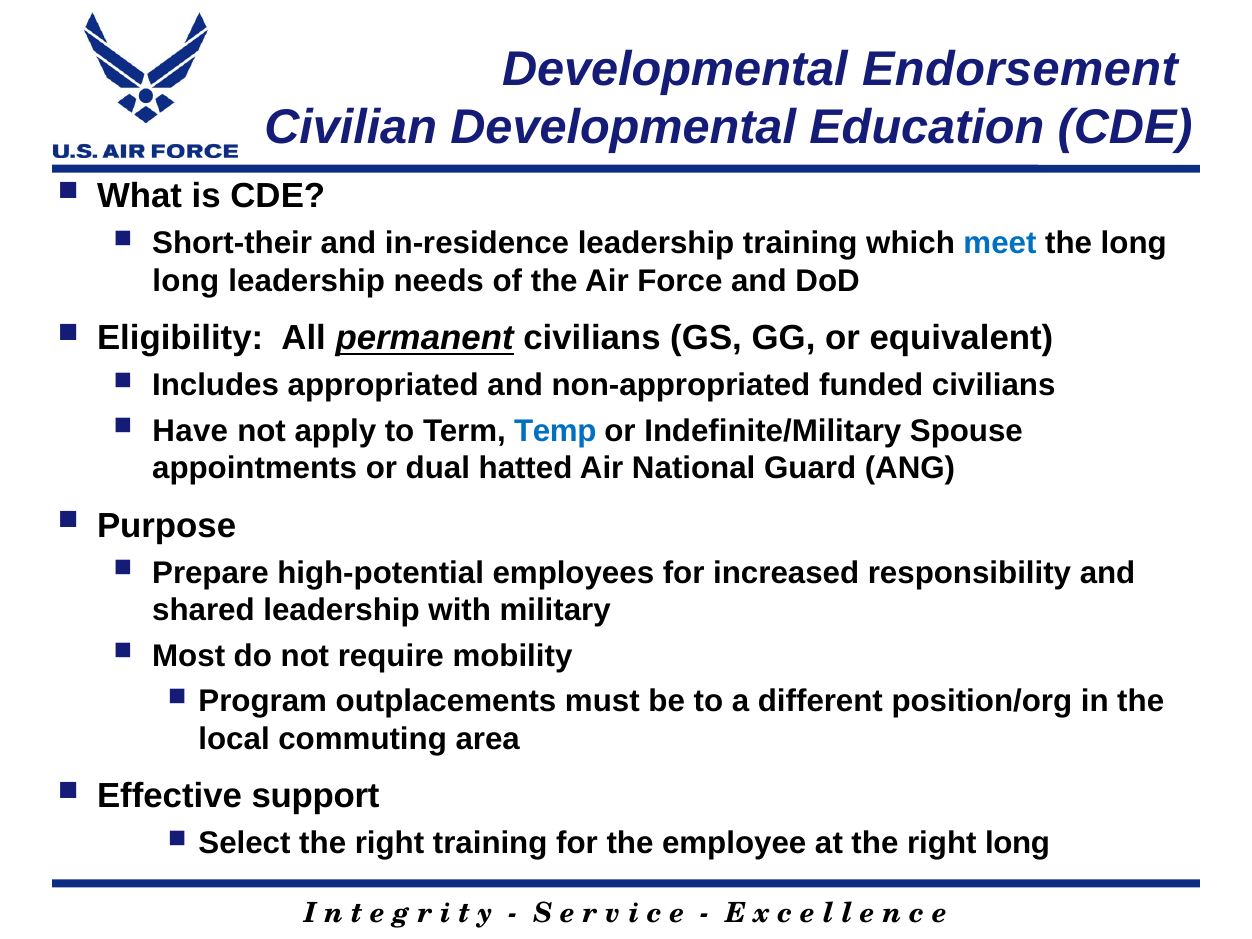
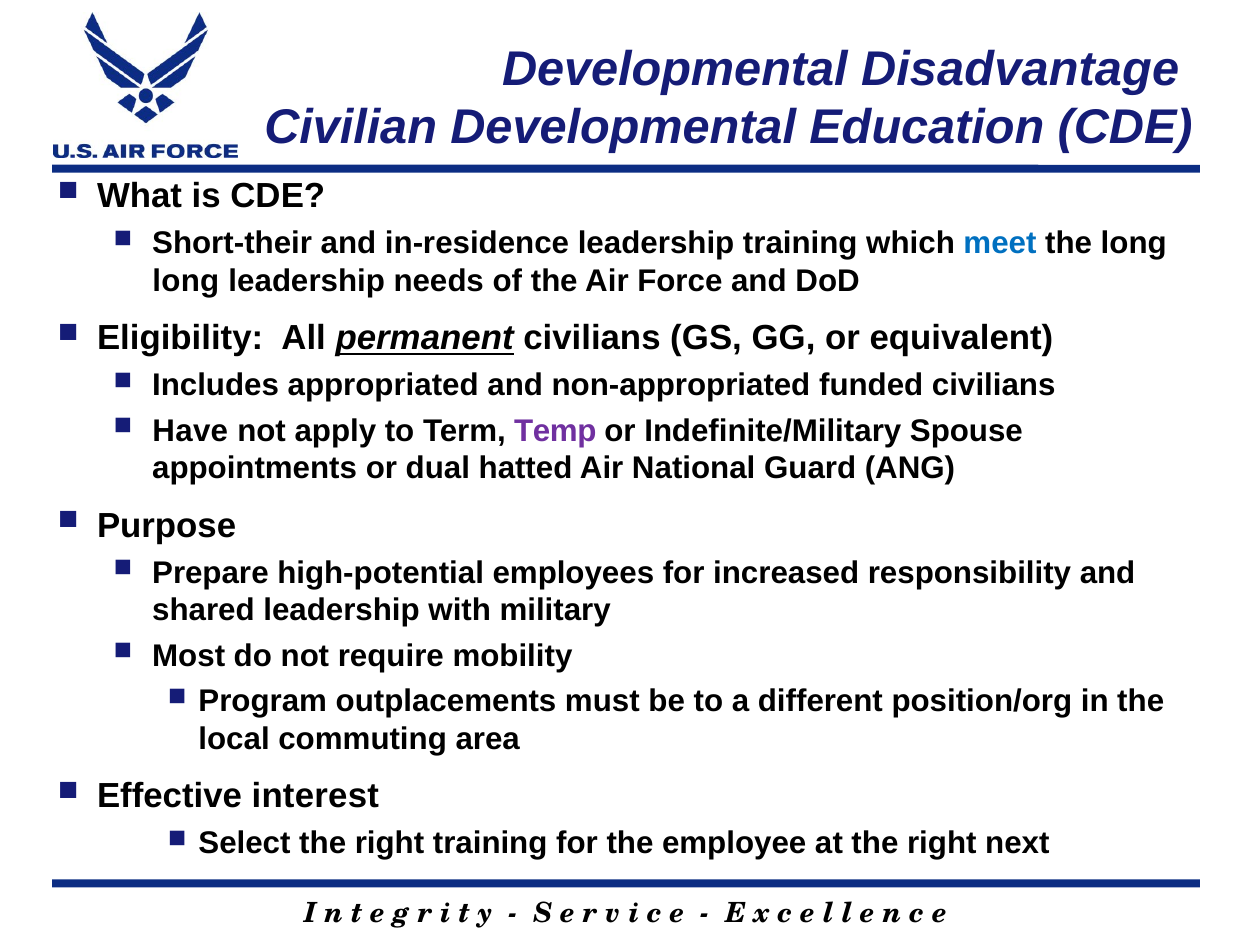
Endorsement: Endorsement -> Disadvantage
Temp colour: blue -> purple
support: support -> interest
right long: long -> next
